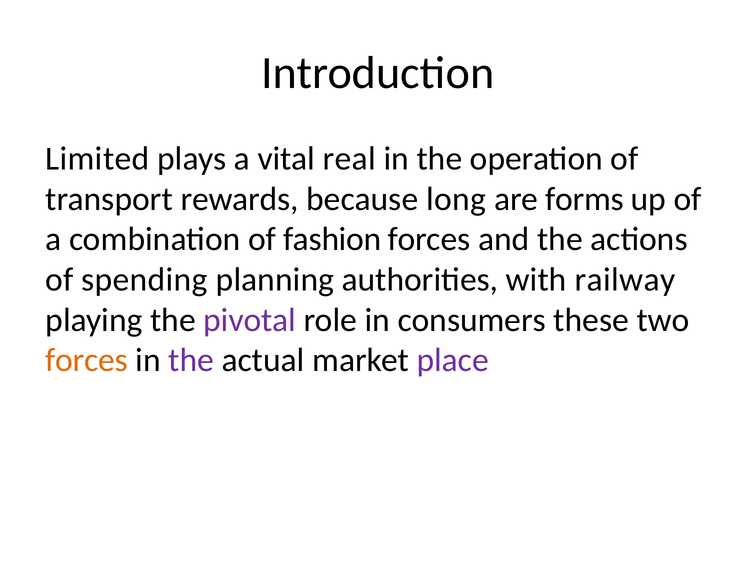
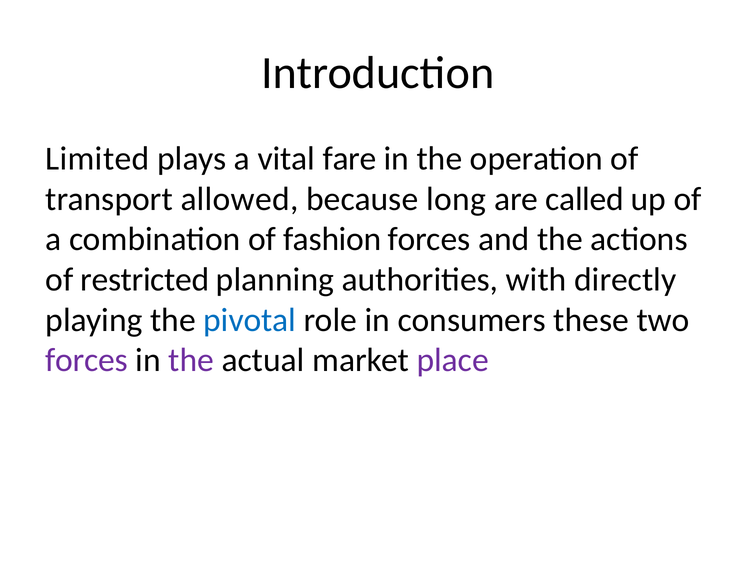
real: real -> fare
rewards: rewards -> allowed
forms: forms -> called
spending: spending -> restricted
railway: railway -> directly
pivotal colour: purple -> blue
forces at (87, 360) colour: orange -> purple
